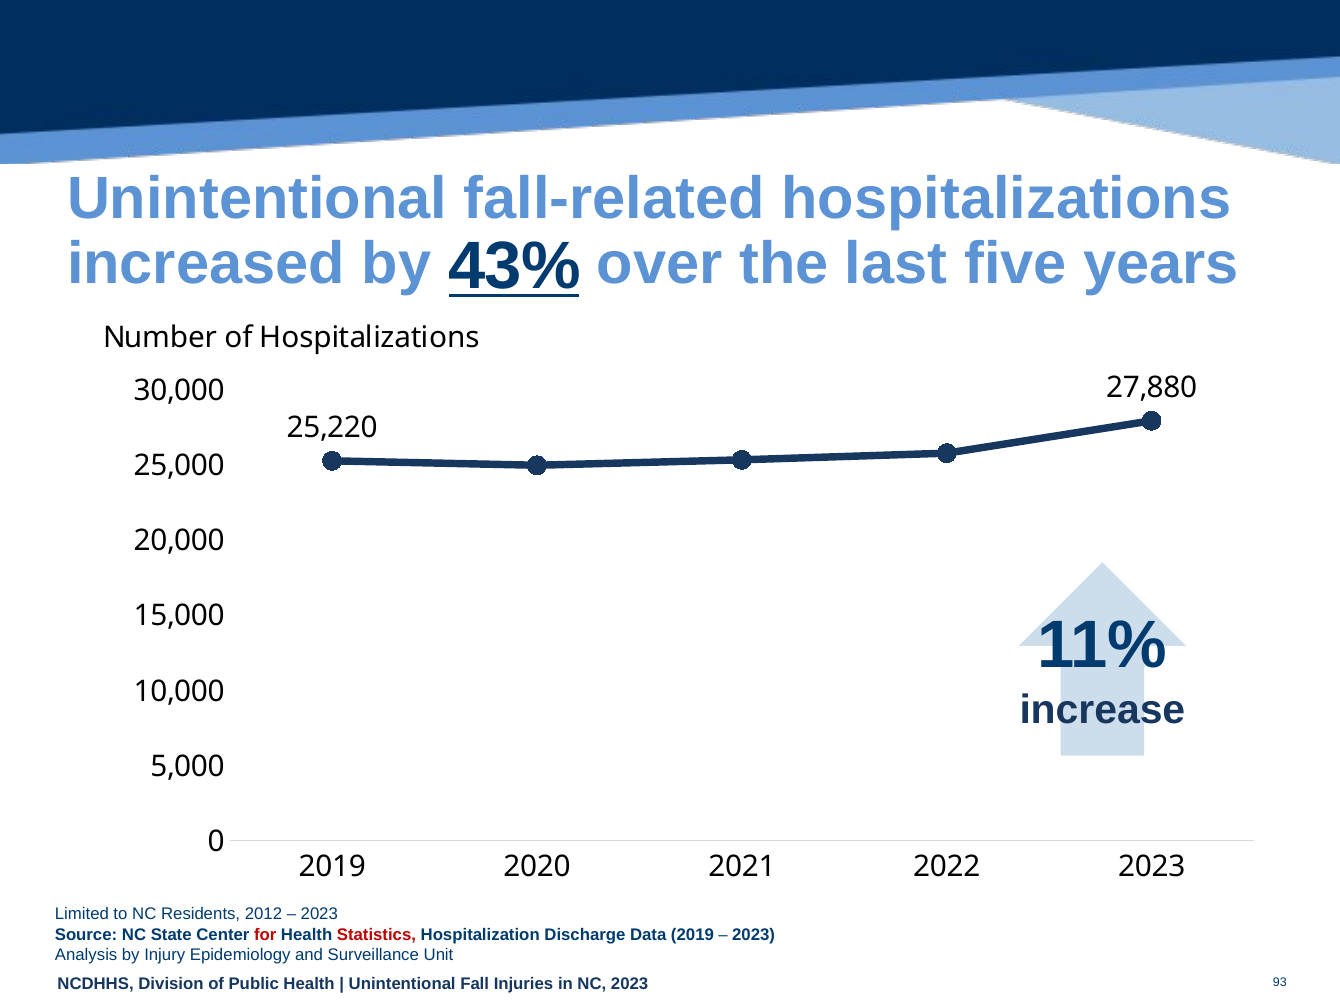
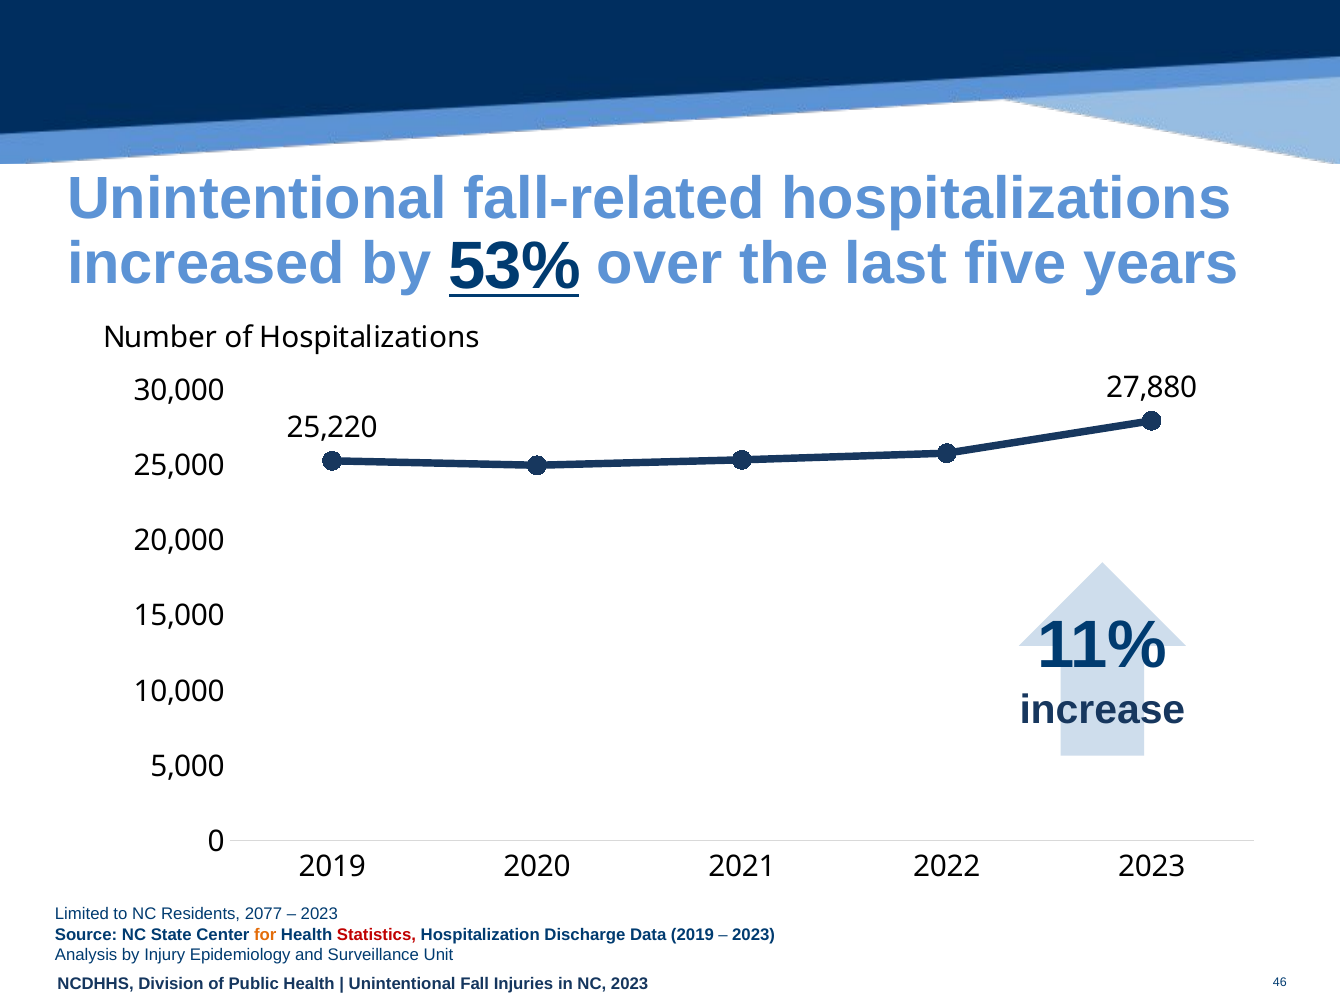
43%: 43% -> 53%
2012: 2012 -> 2077
for colour: red -> orange
93: 93 -> 46
